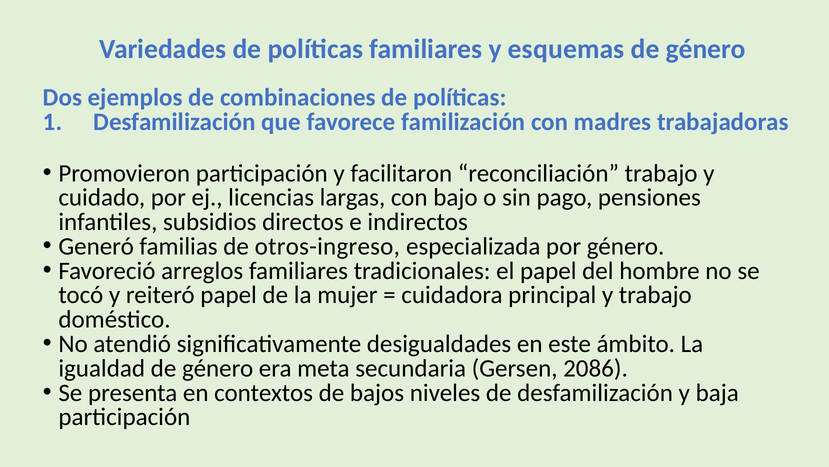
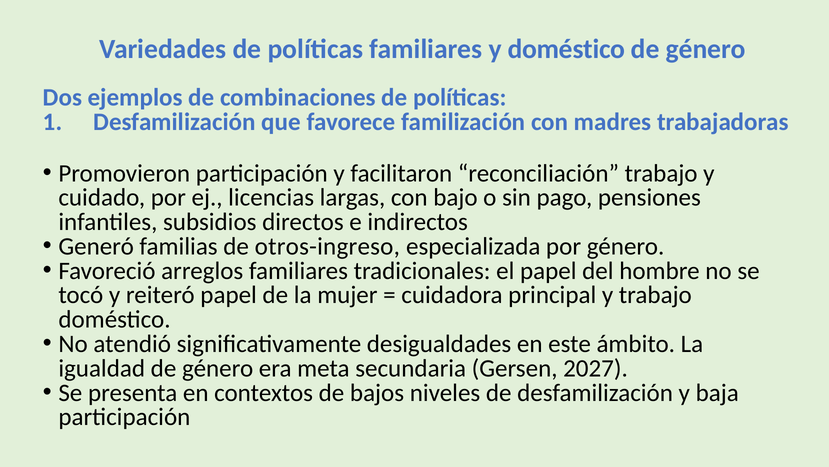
y esquemas: esquemas -> doméstico
2086: 2086 -> 2027
